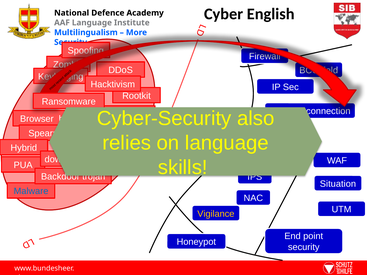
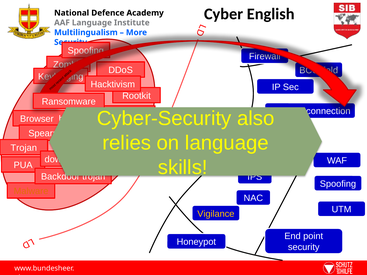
Hybrid at (24, 148): Hybrid -> Trojan
Situation at (338, 184): Situation -> Spoofing
Malware colour: blue -> orange
